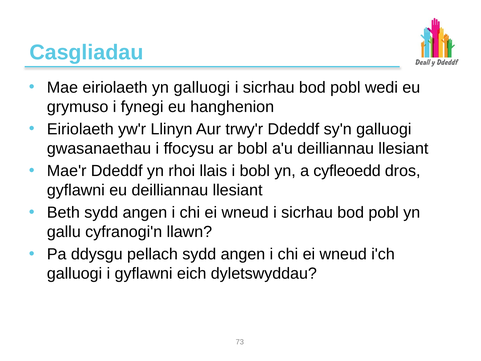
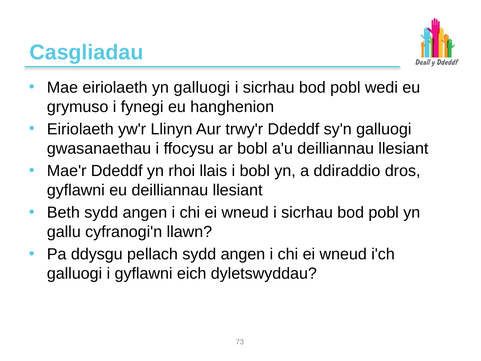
cyfleoedd: cyfleoedd -> ddiraddio
